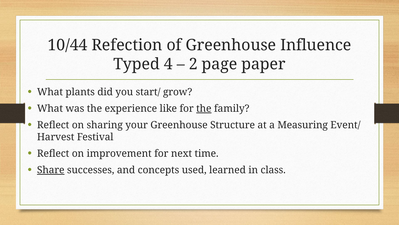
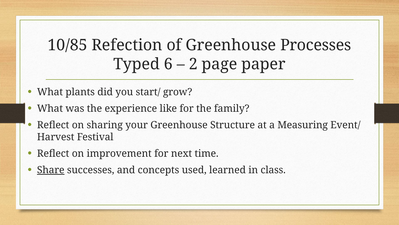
10/44: 10/44 -> 10/85
Influence: Influence -> Processes
4: 4 -> 6
the at (204, 108) underline: present -> none
